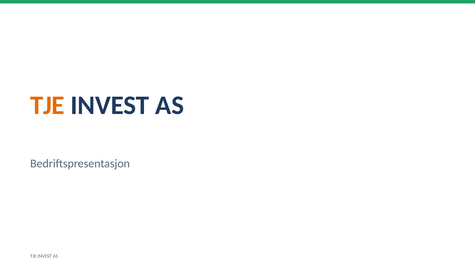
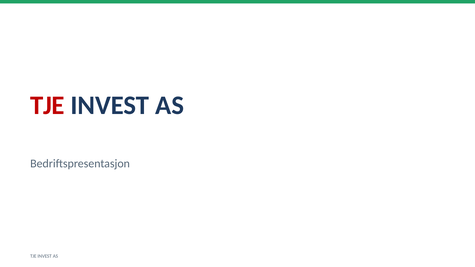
TJE at (47, 105) colour: orange -> red
